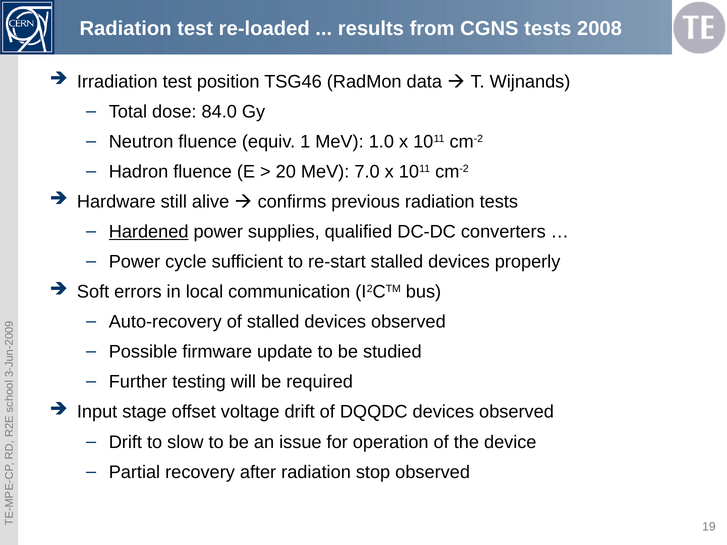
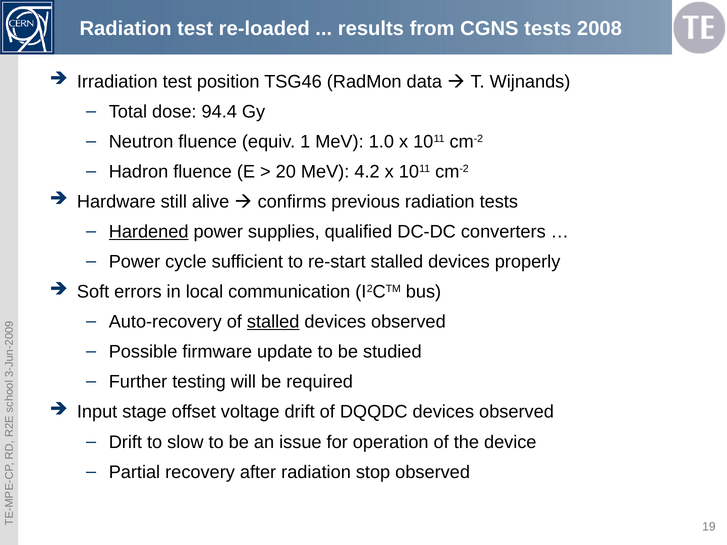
84.0: 84.0 -> 94.4
7.0: 7.0 -> 4.2
stalled at (273, 322) underline: none -> present
